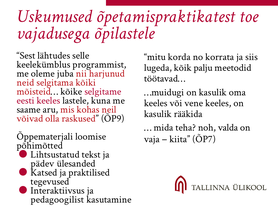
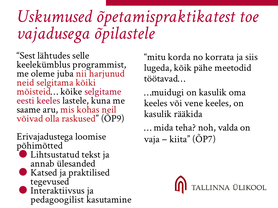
palju: palju -> pähe
Õppematerjali: Õppematerjali -> Erivajadustega
pädev: pädev -> annab
